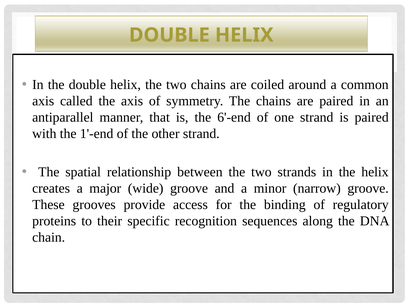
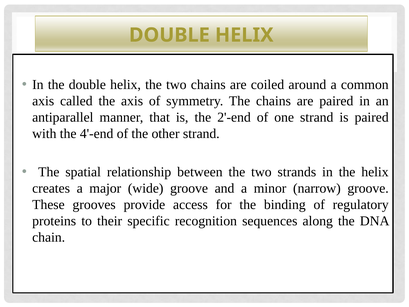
6'-end: 6'-end -> 2'-end
1'-end: 1'-end -> 4'-end
